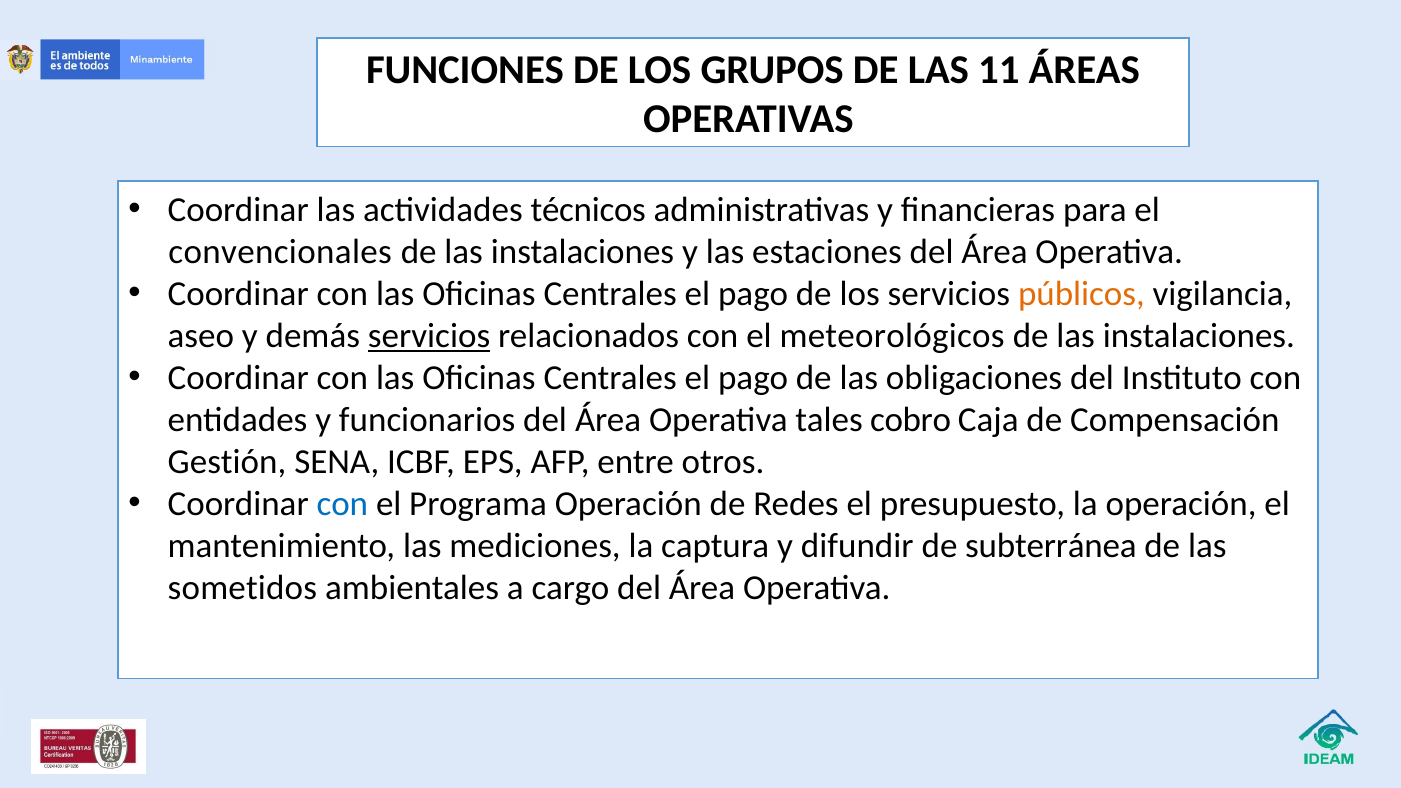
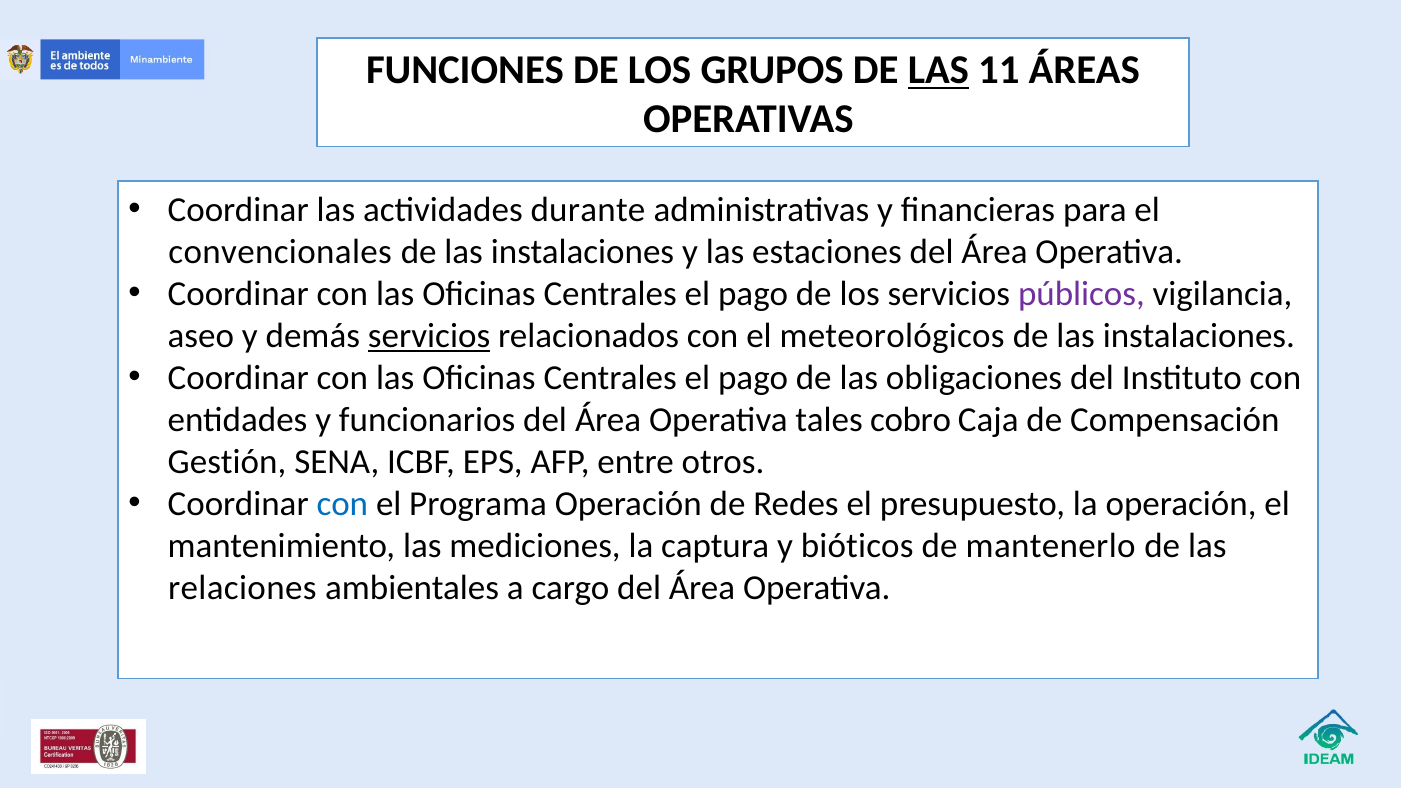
LAS at (938, 70) underline: none -> present
técnicos: técnicos -> durante
públicos colour: orange -> purple
difundir: difundir -> bióticos
subterránea: subterránea -> mantenerlo
sometidos: sometidos -> relaciones
